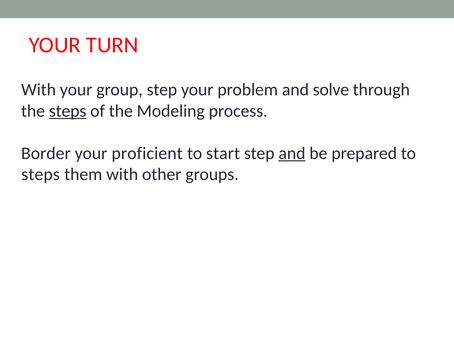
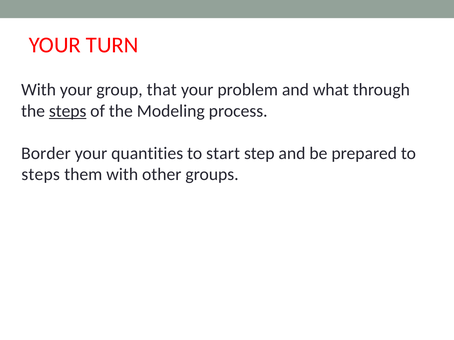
group step: step -> that
solve: solve -> what
proficient: proficient -> quantities
and at (292, 154) underline: present -> none
